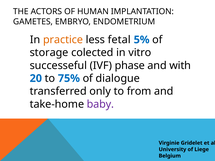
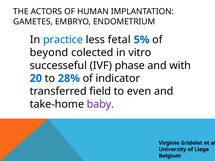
practice colour: orange -> blue
storage: storage -> beyond
75%: 75% -> 28%
dialogue: dialogue -> indicator
only: only -> field
from: from -> even
